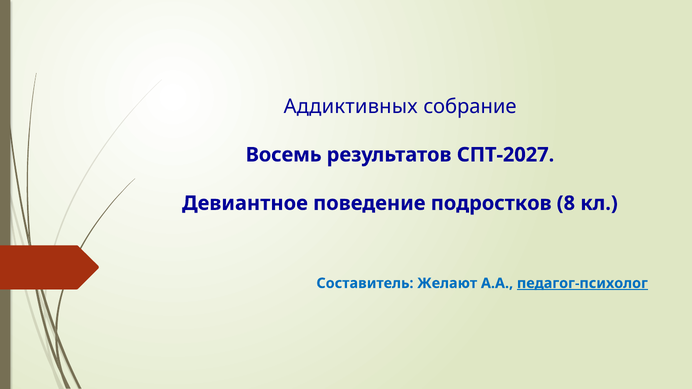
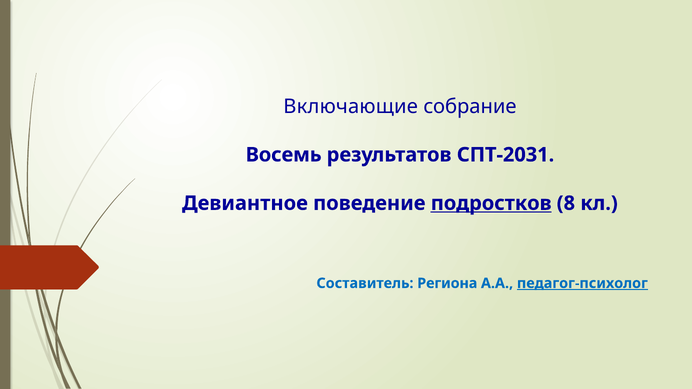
Аддиктивных: Аддиктивных -> Включающие
СПТ-2027: СПТ-2027 -> СПТ-2031
подростков underline: none -> present
Желают: Желают -> Региона
